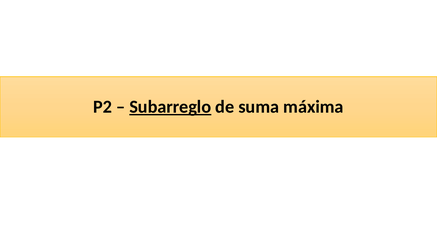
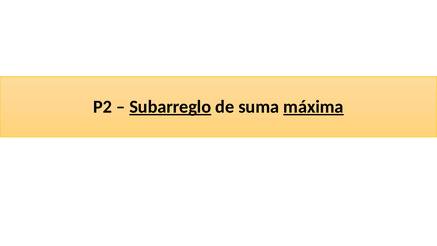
máxima underline: none -> present
